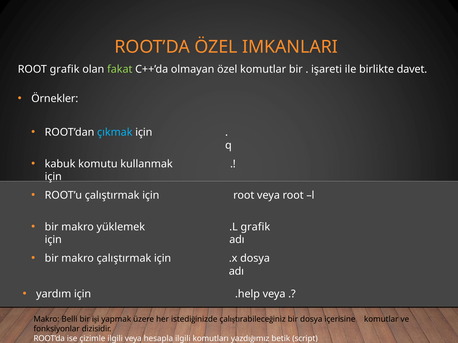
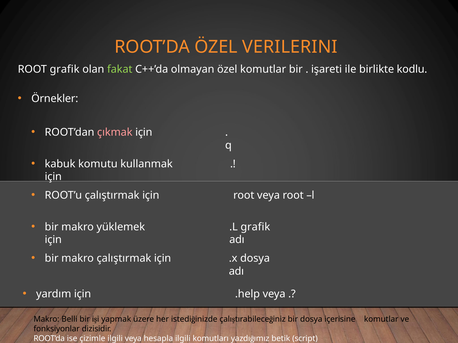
IMKANLARI: IMKANLARI -> VERILERINI
davet: davet -> kodlu
çıkmak colour: light blue -> pink
